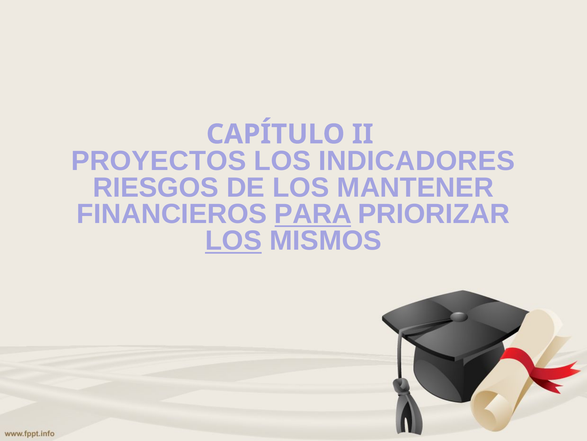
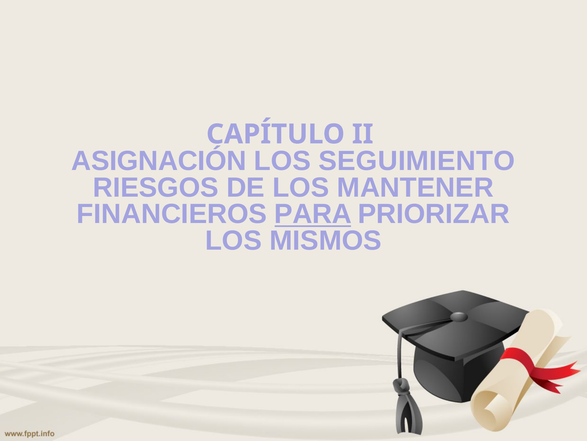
PROYECTOS: PROYECTOS -> ASIGNACIÓN
INDICADORES: INDICADORES -> SEGUIMIENTO
LOS at (233, 240) underline: present -> none
